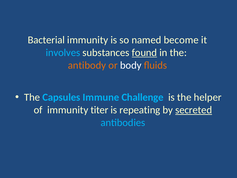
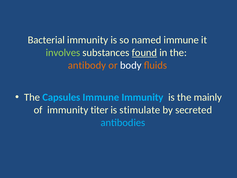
named become: become -> immune
involves colour: light blue -> light green
Immune Challenge: Challenge -> Immunity
helper: helper -> mainly
repeating: repeating -> stimulate
secreted underline: present -> none
